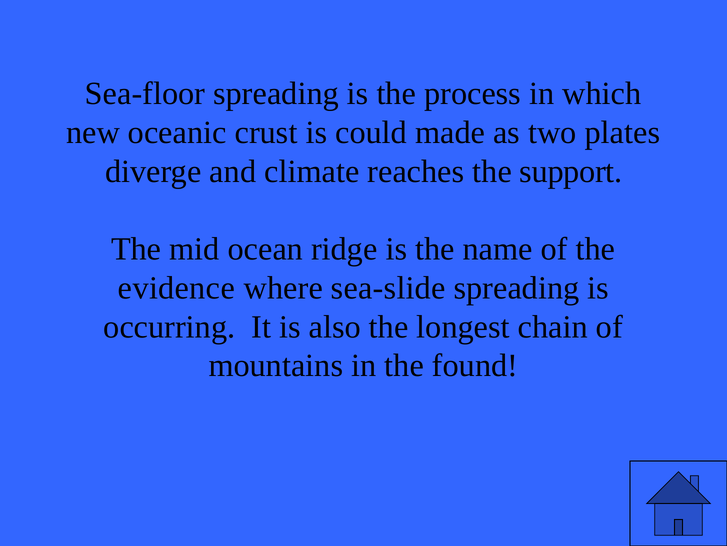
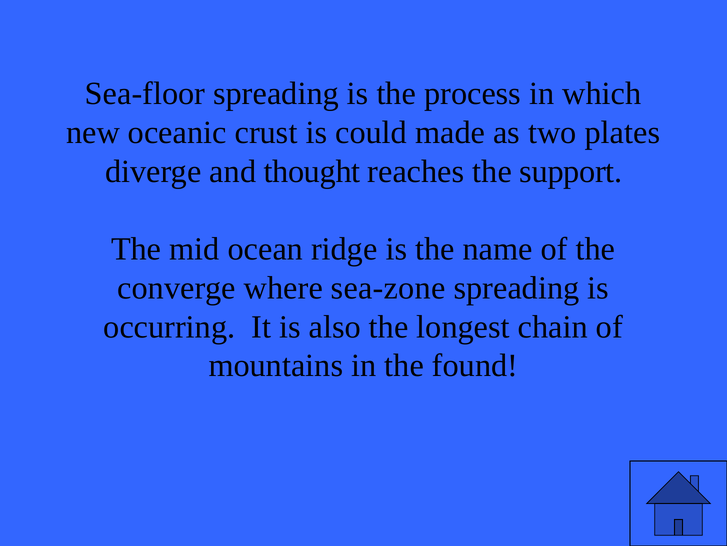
climate: climate -> thought
evidence: evidence -> converge
sea-slide: sea-slide -> sea-zone
